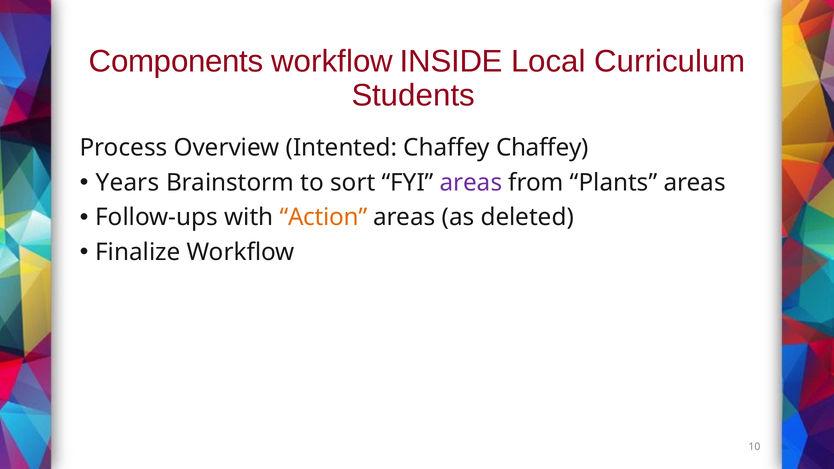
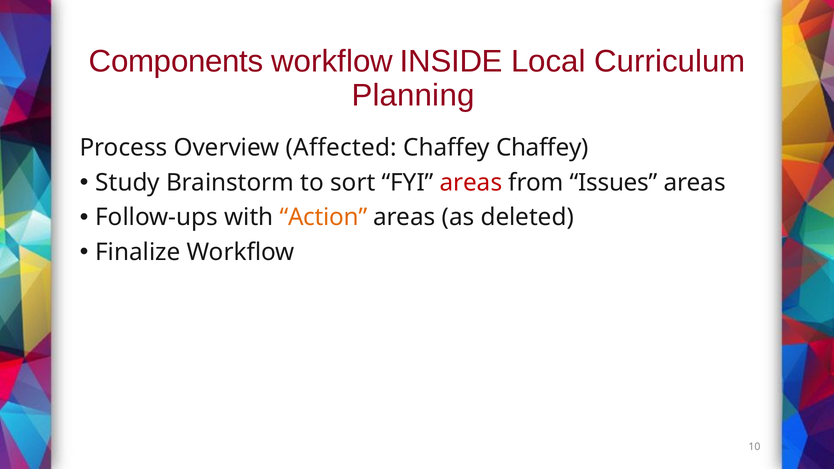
Students: Students -> Planning
Intented: Intented -> Affected
Years: Years -> Study
areas at (471, 183) colour: purple -> red
Plants: Plants -> Issues
